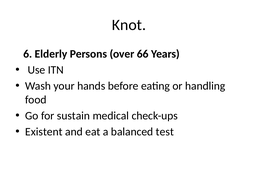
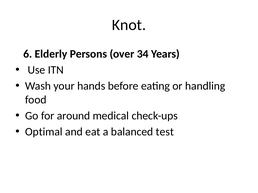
66: 66 -> 34
sustain: sustain -> around
Existent: Existent -> Optimal
